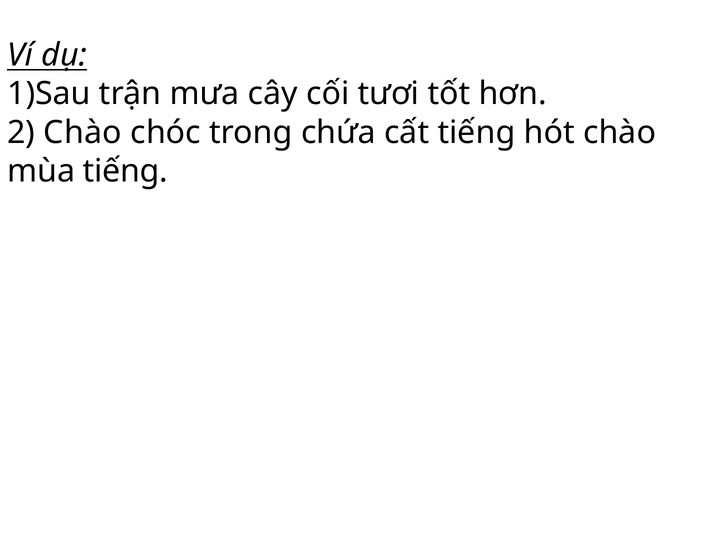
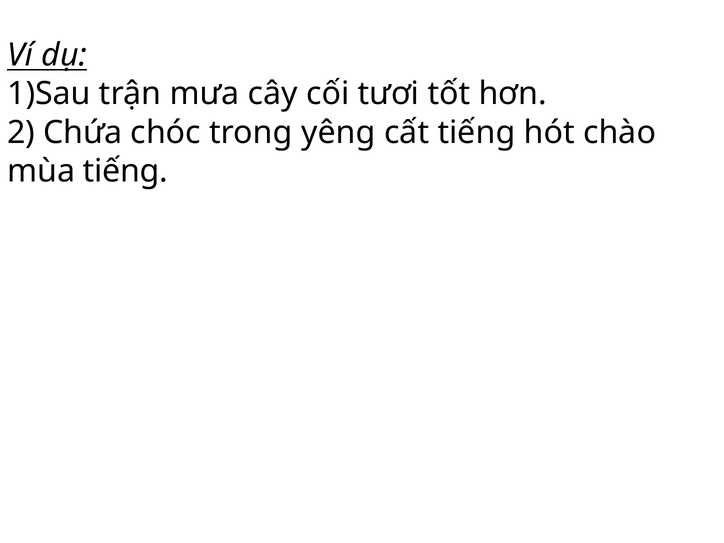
2 Chào: Chào -> Chứa
chứa: chứa -> yêng
